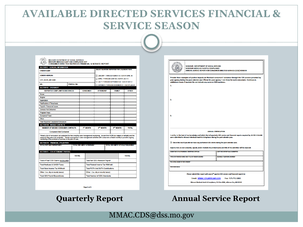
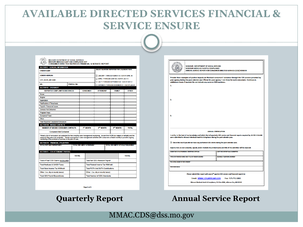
SEASON: SEASON -> ENSURE
